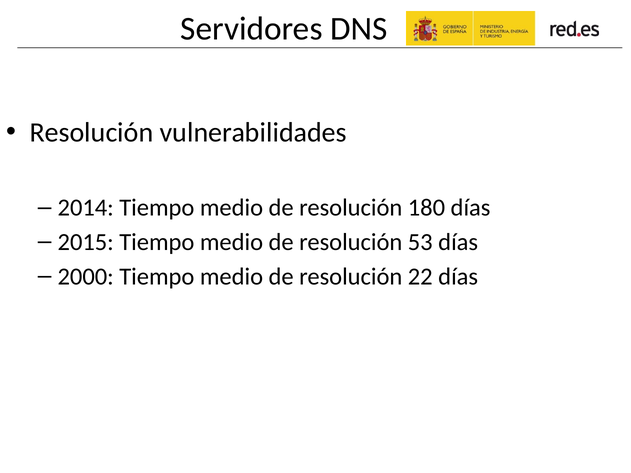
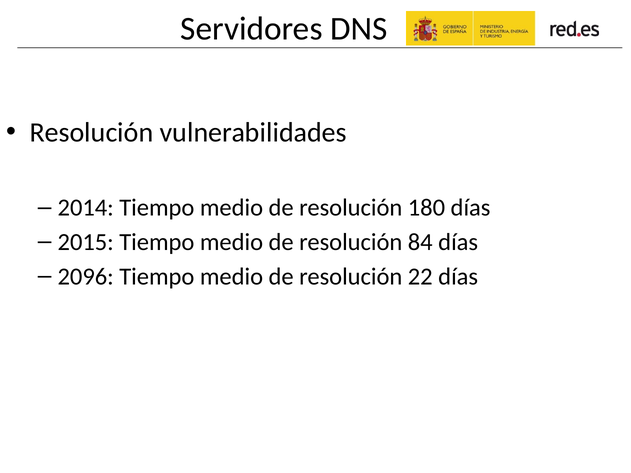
53: 53 -> 84
2000: 2000 -> 2096
